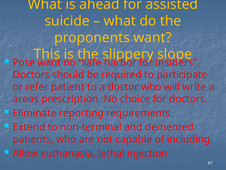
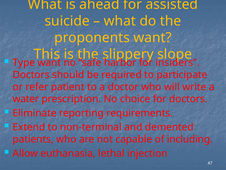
Pose: Pose -> Type
areas: areas -> water
